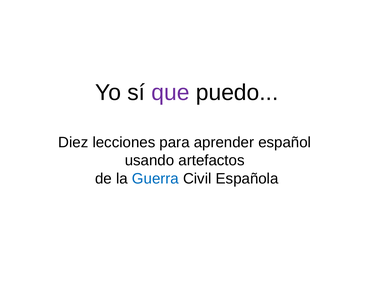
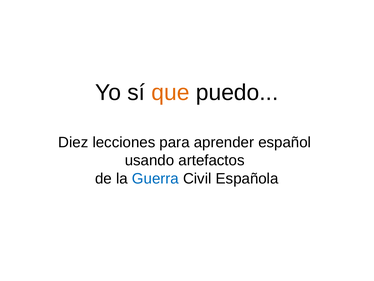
que colour: purple -> orange
